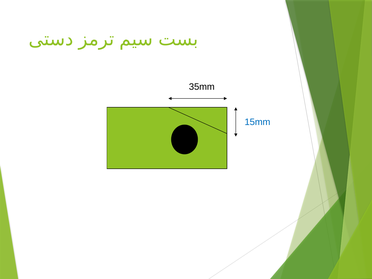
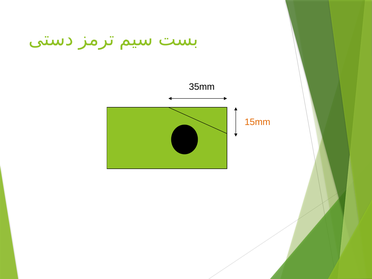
15mm colour: blue -> orange
